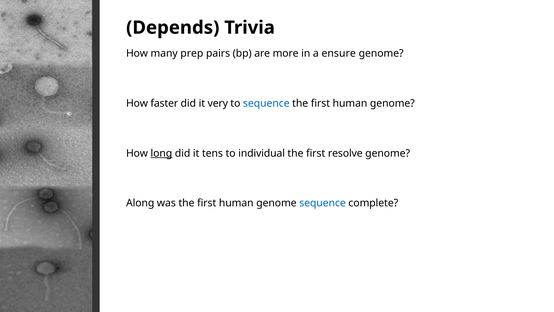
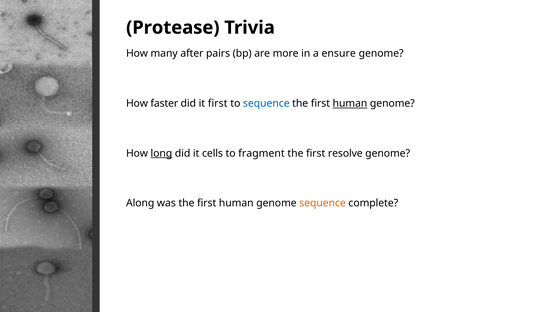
Depends: Depends -> Protease
prep: prep -> after
it very: very -> first
human at (350, 103) underline: none -> present
tens: tens -> cells
individual: individual -> fragment
sequence at (323, 203) colour: blue -> orange
